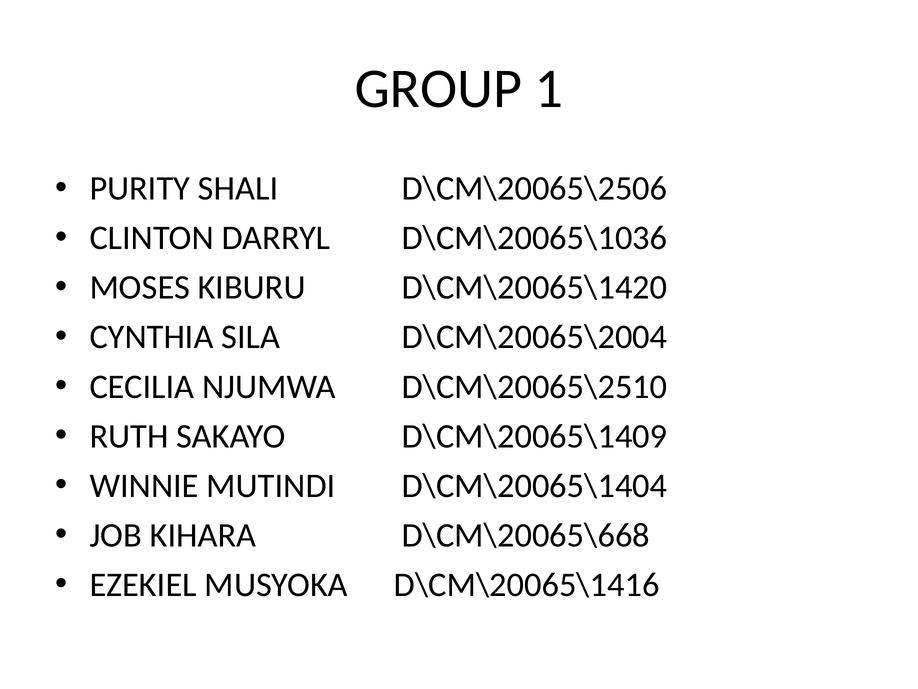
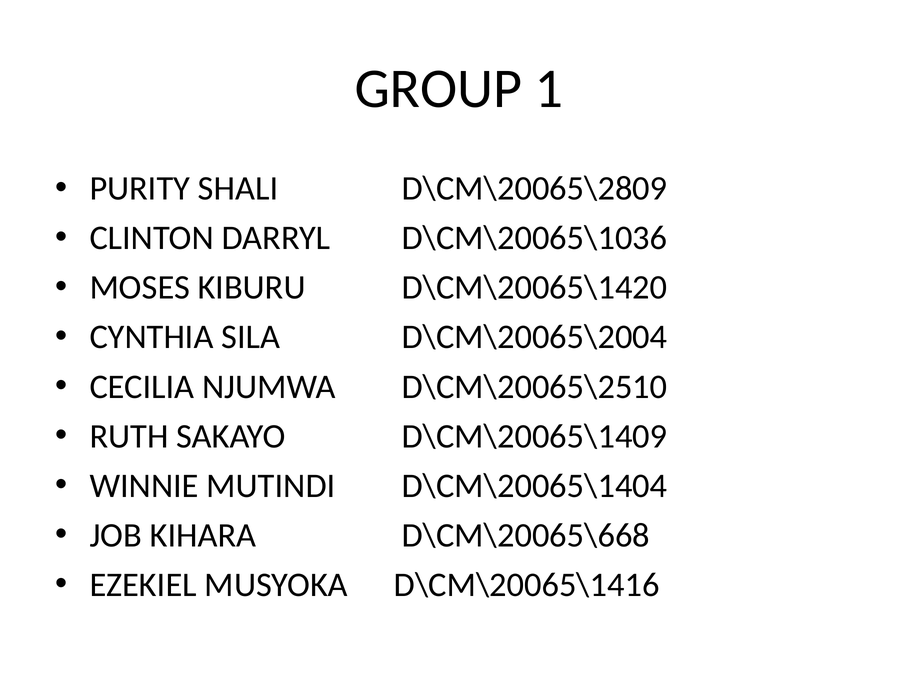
D\CM\20065\2506: D\CM\20065\2506 -> D\CM\20065\2809
